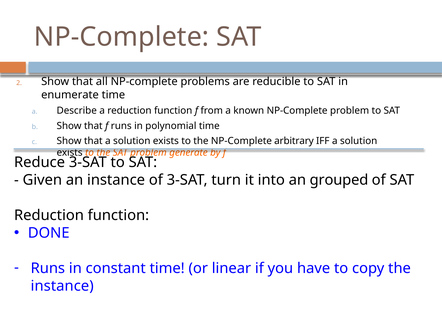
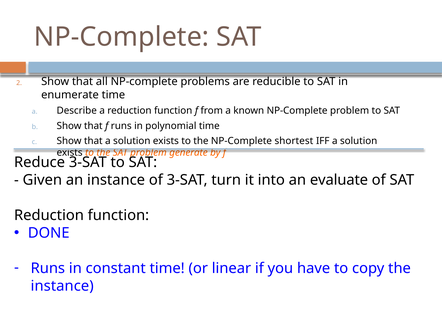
arbitrary: arbitrary -> shortest
grouped: grouped -> evaluate
